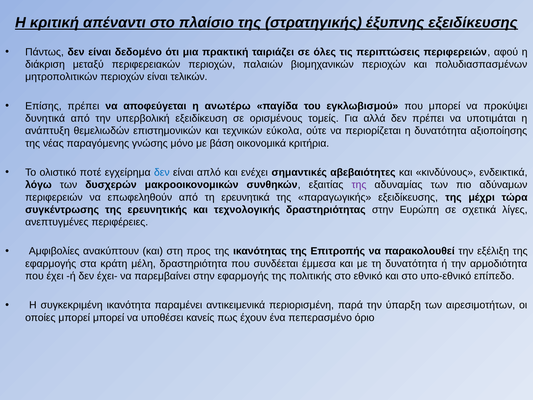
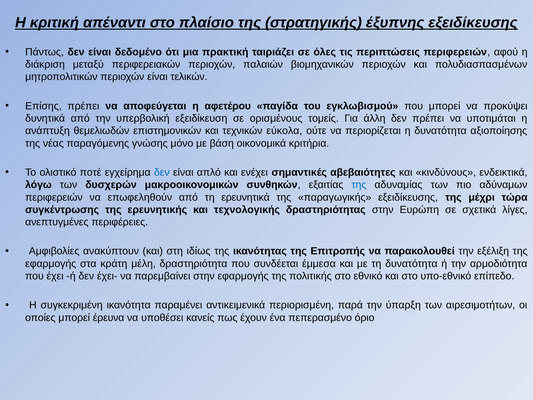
ανωτέρω: ανωτέρω -> αφετέρου
αλλά: αλλά -> άλλη
της at (359, 185) colour: purple -> blue
προς: προς -> ιδίως
μπορεί μπορεί: μπορεί -> έρευνα
